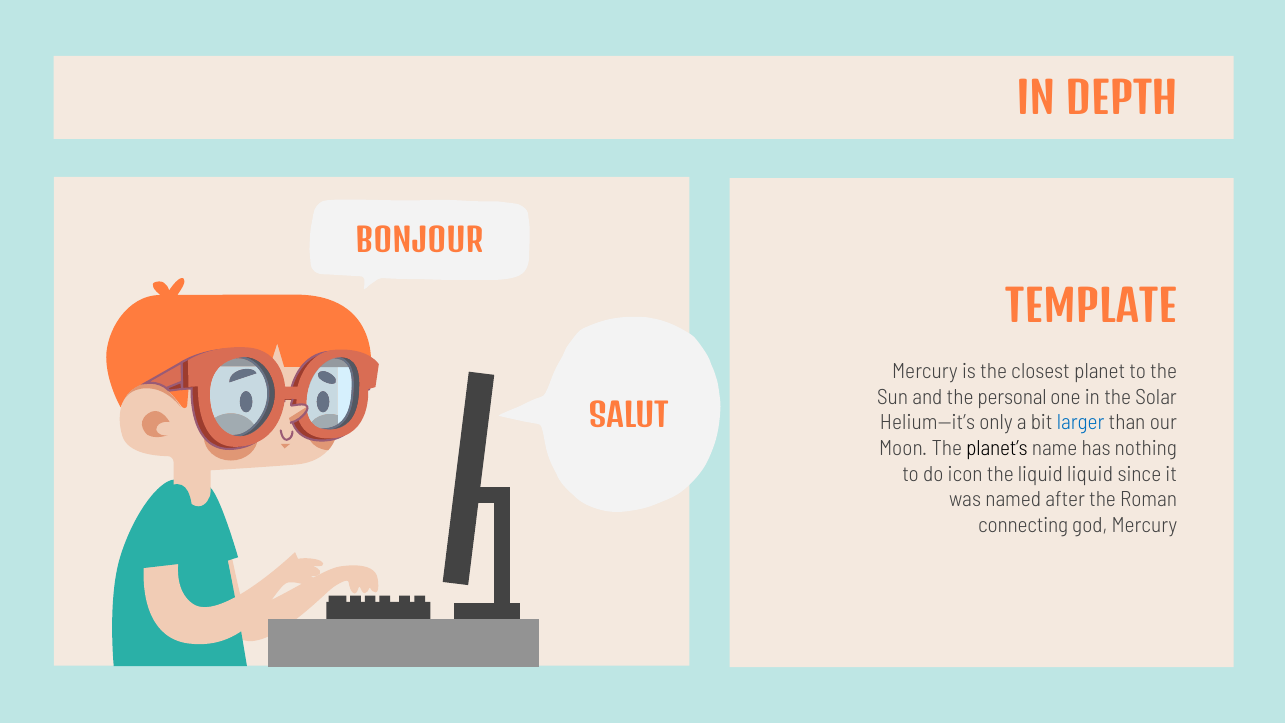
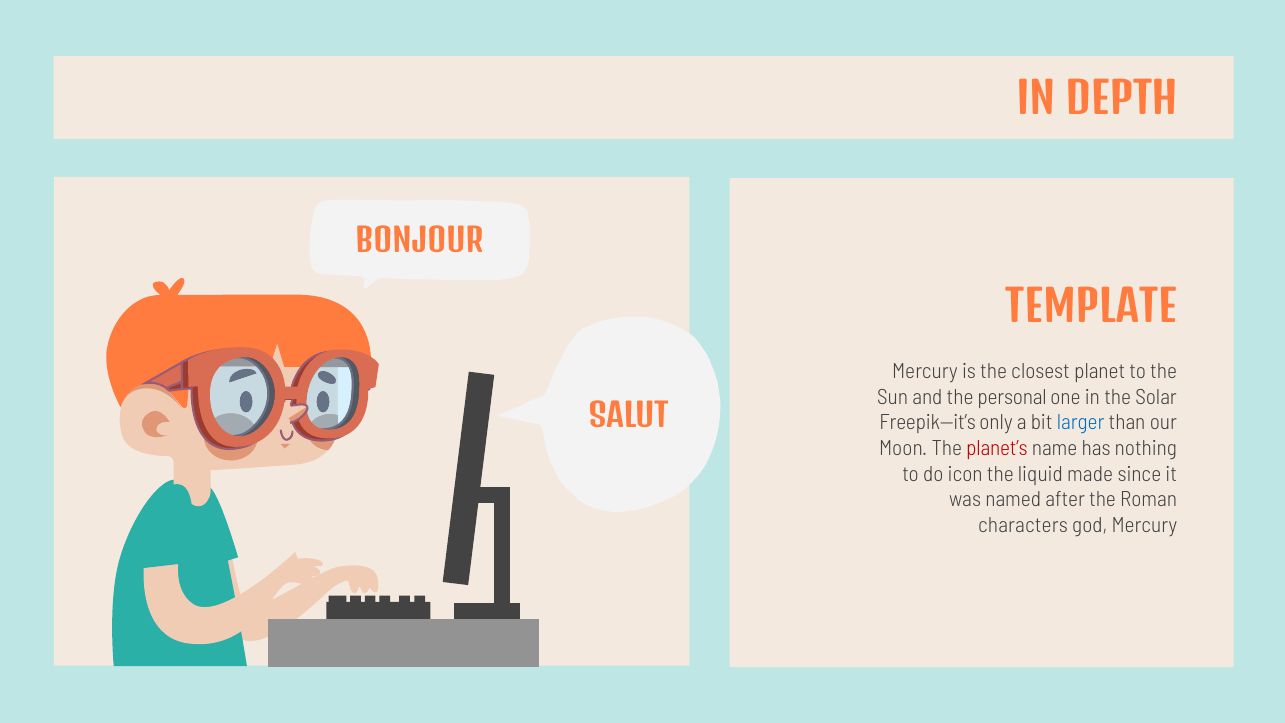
Helium—it’s: Helium—it’s -> Freepik—it’s
planet’s colour: black -> red
liquid liquid: liquid -> made
connecting: connecting -> characters
